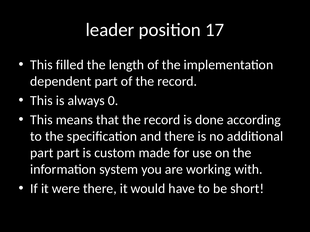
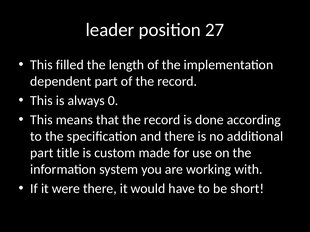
17: 17 -> 27
part part: part -> title
